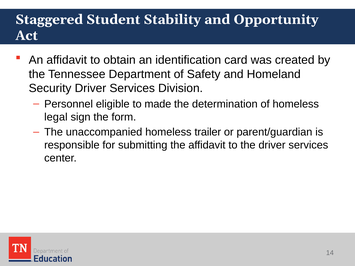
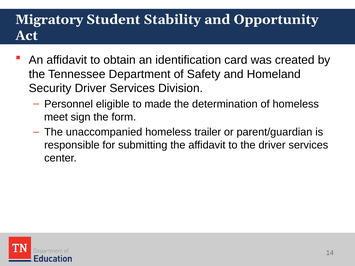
Staggered: Staggered -> Migratory
legal: legal -> meet
